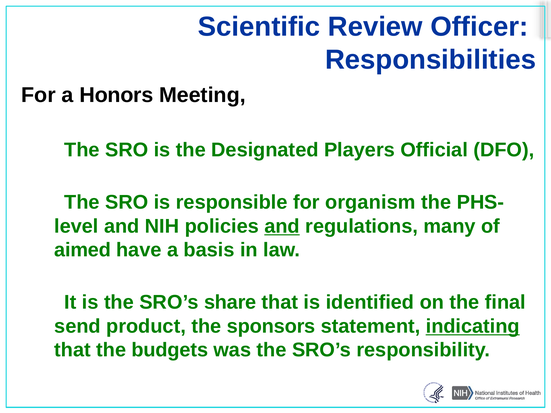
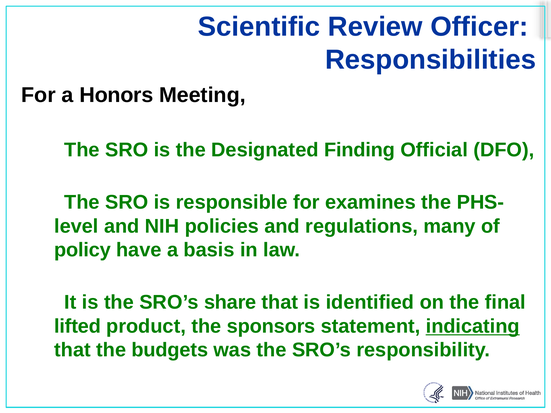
Players: Players -> Finding
organism: organism -> examines
and at (282, 226) underline: present -> none
aimed: aimed -> policy
send: send -> lifted
